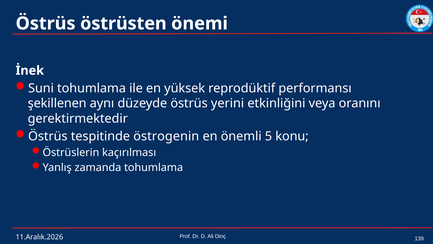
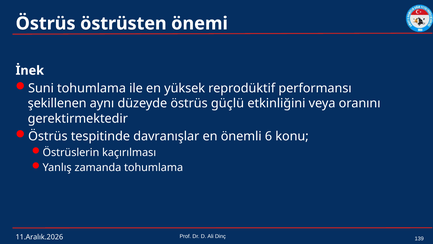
yerini: yerini -> güçlü
östrogenin: östrogenin -> davranışlar
5: 5 -> 6
